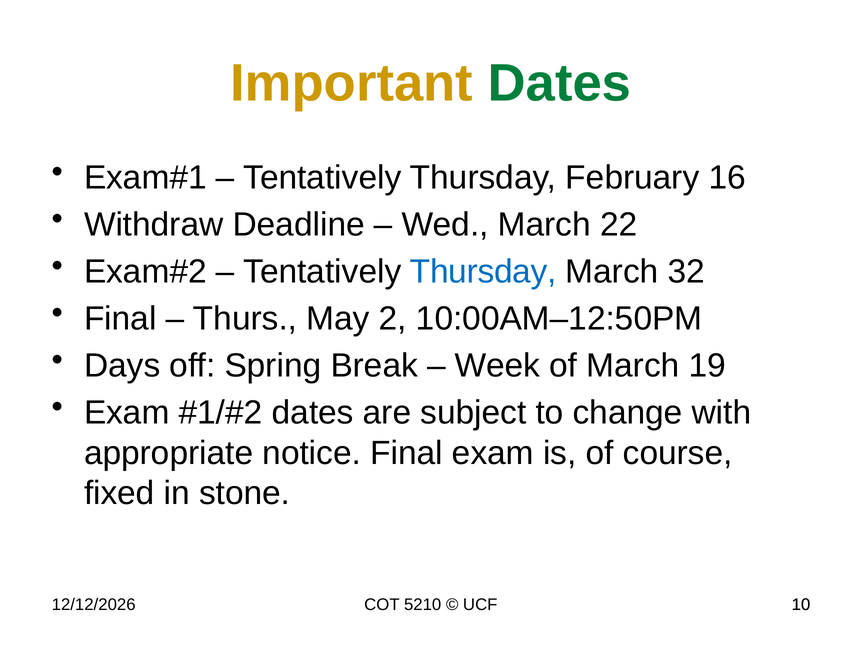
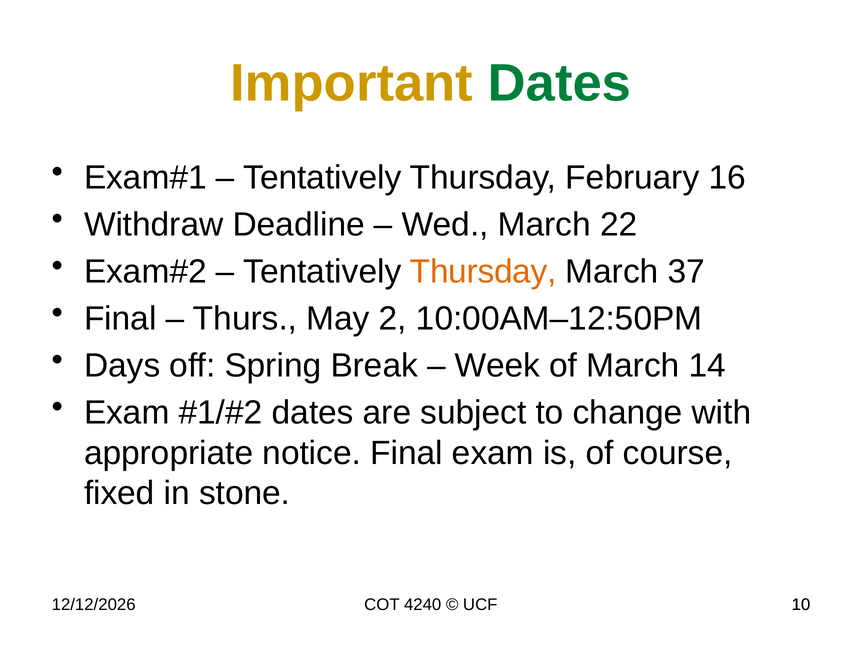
Thursday at (483, 272) colour: blue -> orange
32: 32 -> 37
19: 19 -> 14
5210: 5210 -> 4240
